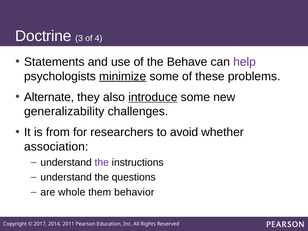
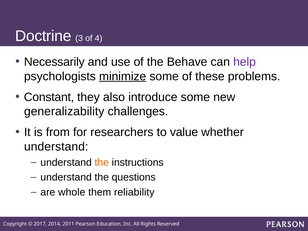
Statements: Statements -> Necessarily
Alternate: Alternate -> Constant
introduce underline: present -> none
avoid: avoid -> value
association at (56, 147): association -> understand
the at (102, 162) colour: purple -> orange
behavior: behavior -> reliability
